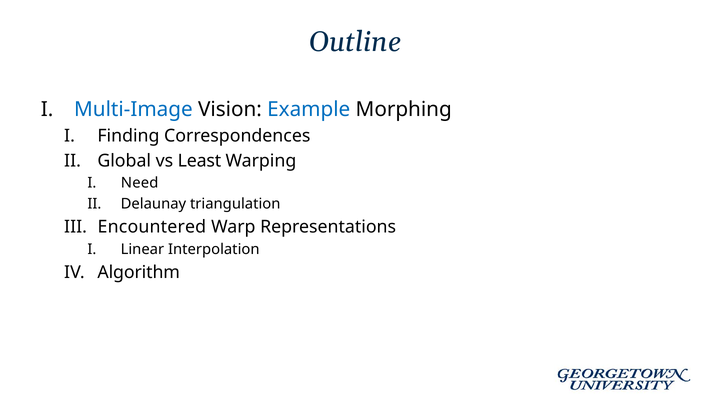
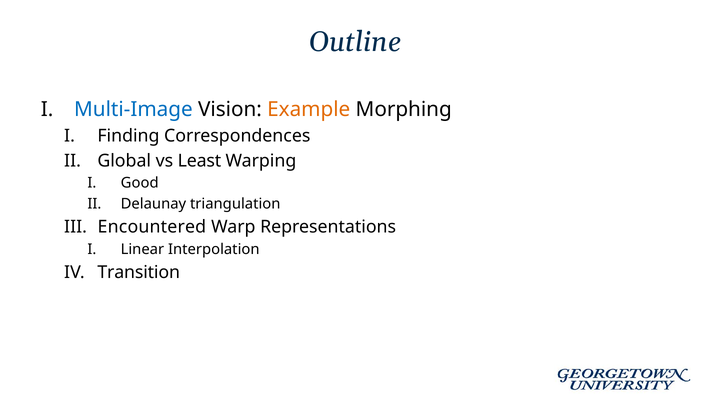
Example colour: blue -> orange
Need: Need -> Good
Algorithm: Algorithm -> Transition
